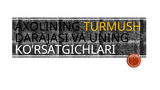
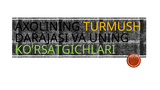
KO’RSATGICHLARI colour: white -> light green
